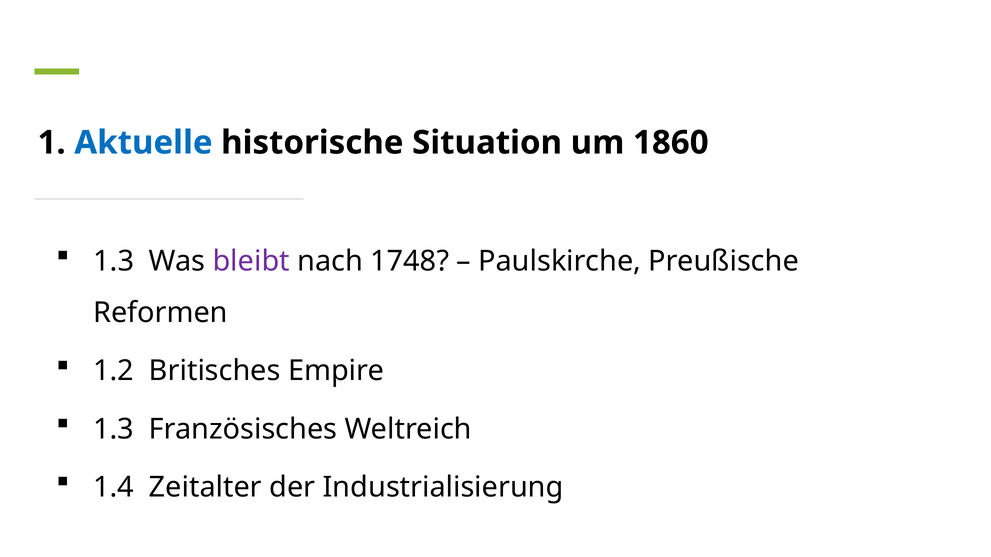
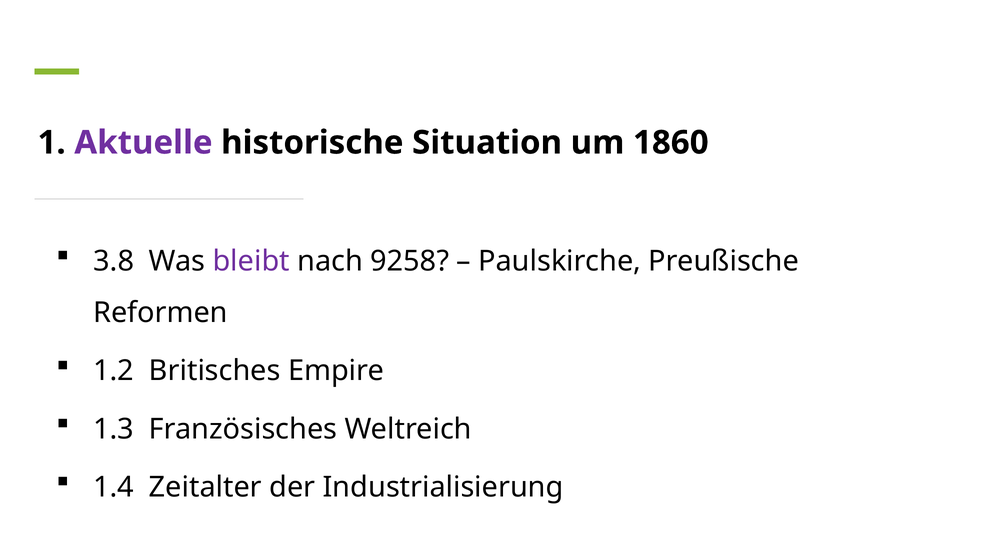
Aktuelle colour: blue -> purple
1.3 at (114, 261): 1.3 -> 3.8
1748: 1748 -> 9258
